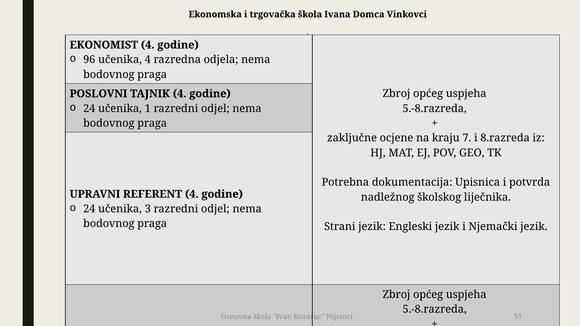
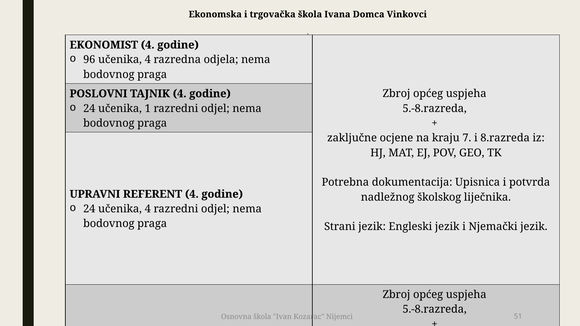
24 učenika 3: 3 -> 4
